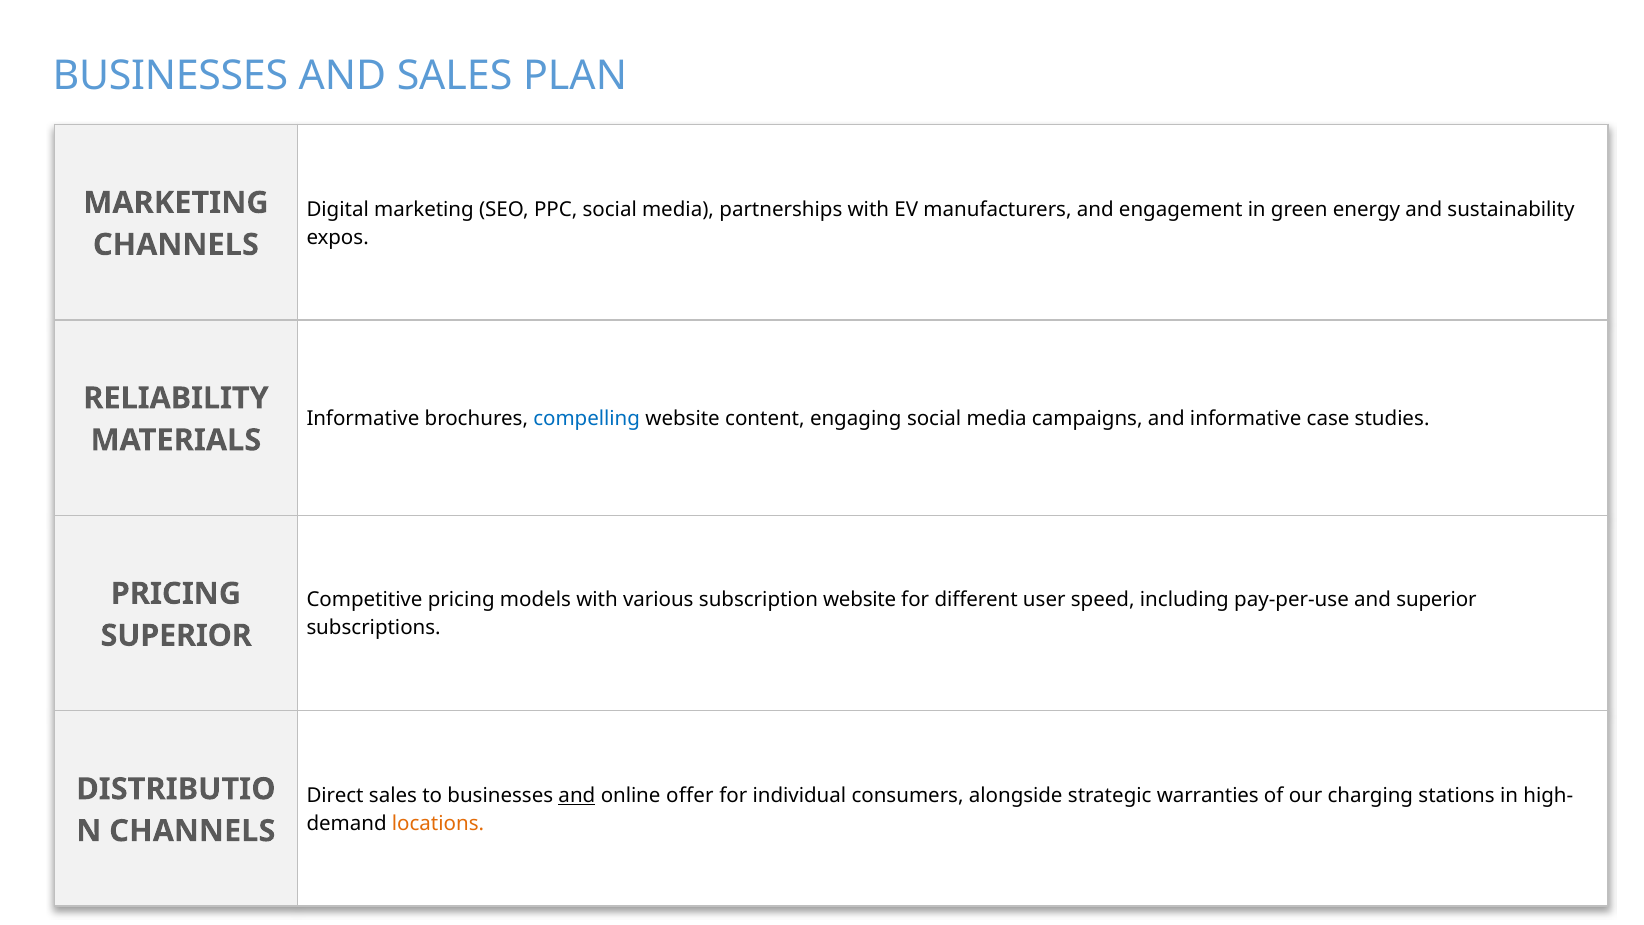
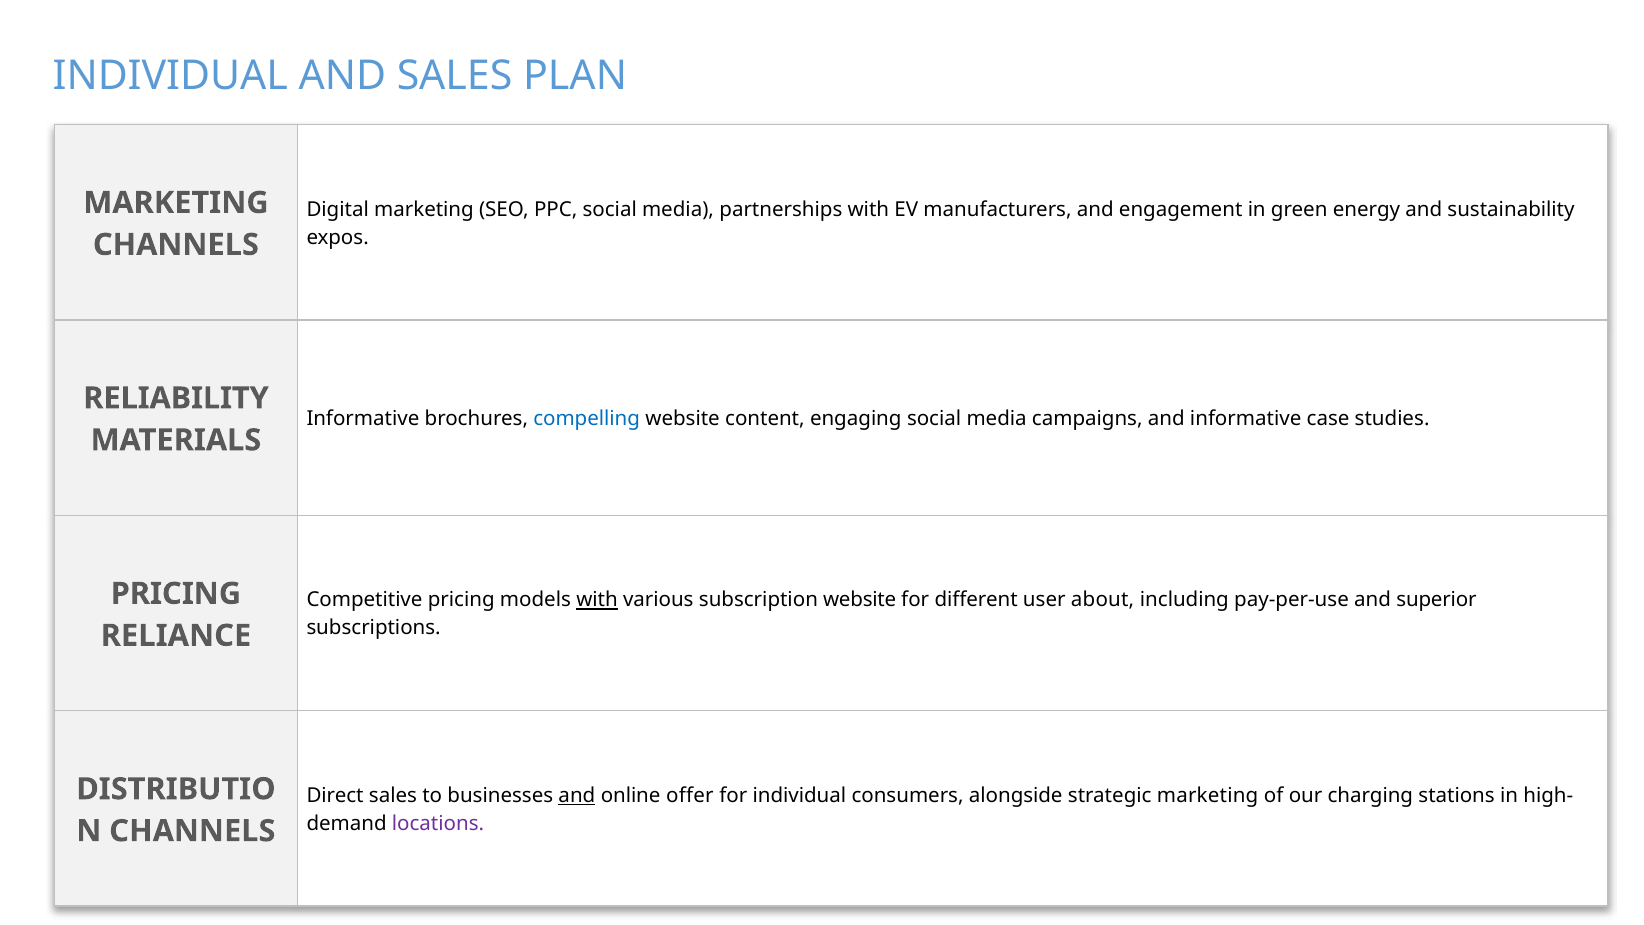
BUSINESSES at (170, 76): BUSINESSES -> INDIVIDUAL
with at (597, 600) underline: none -> present
speed: speed -> about
SUPERIOR at (176, 635): SUPERIOR -> RELIANCE
strategic warranties: warranties -> marketing
locations colour: orange -> purple
